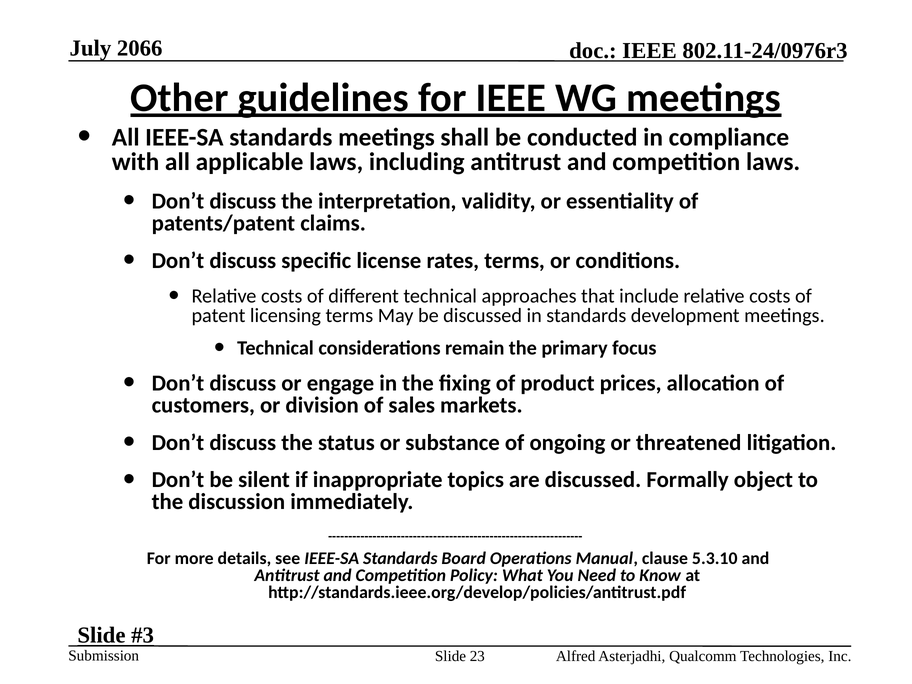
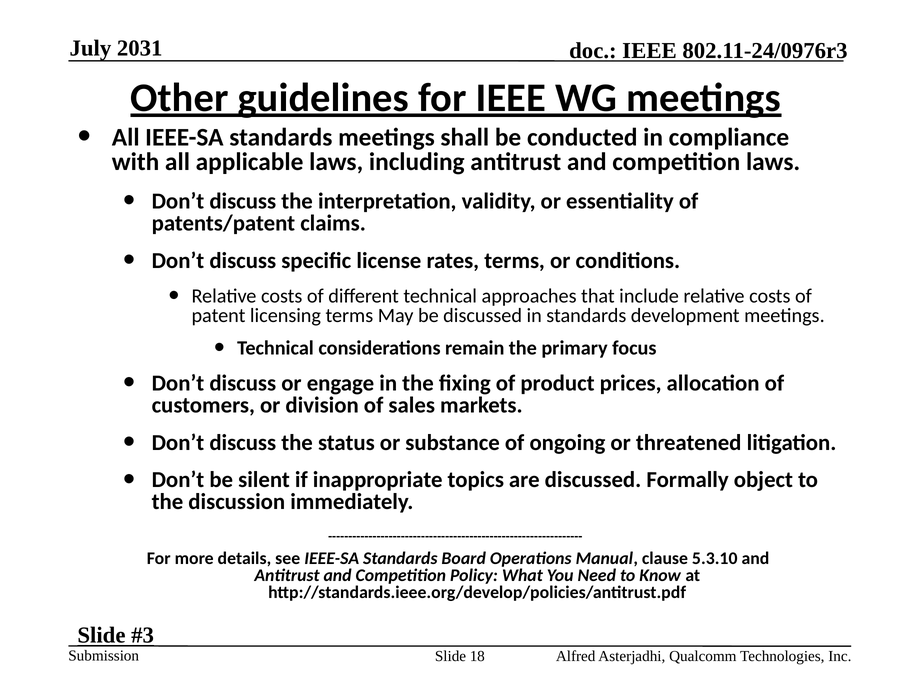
2066: 2066 -> 2031
23: 23 -> 18
